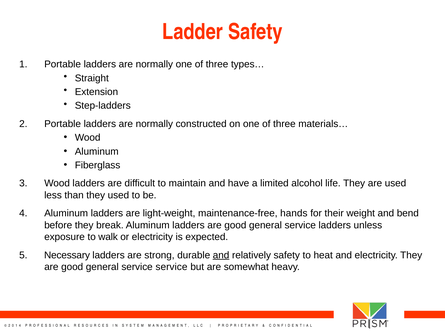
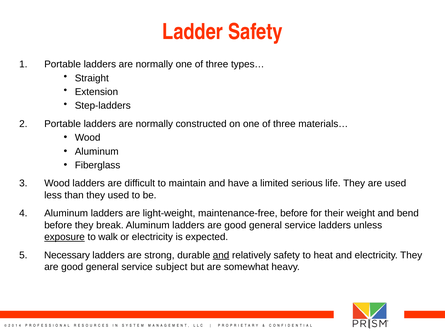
alcohol: alcohol -> serious
maintenance-free hands: hands -> before
exposure underline: none -> present
service service: service -> subject
